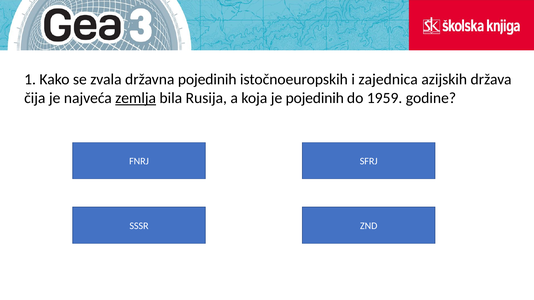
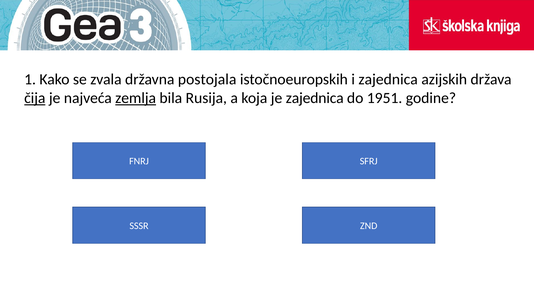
državna pojedinih: pojedinih -> postojala
čija underline: none -> present
je pojedinih: pojedinih -> zajednica
1959: 1959 -> 1951
